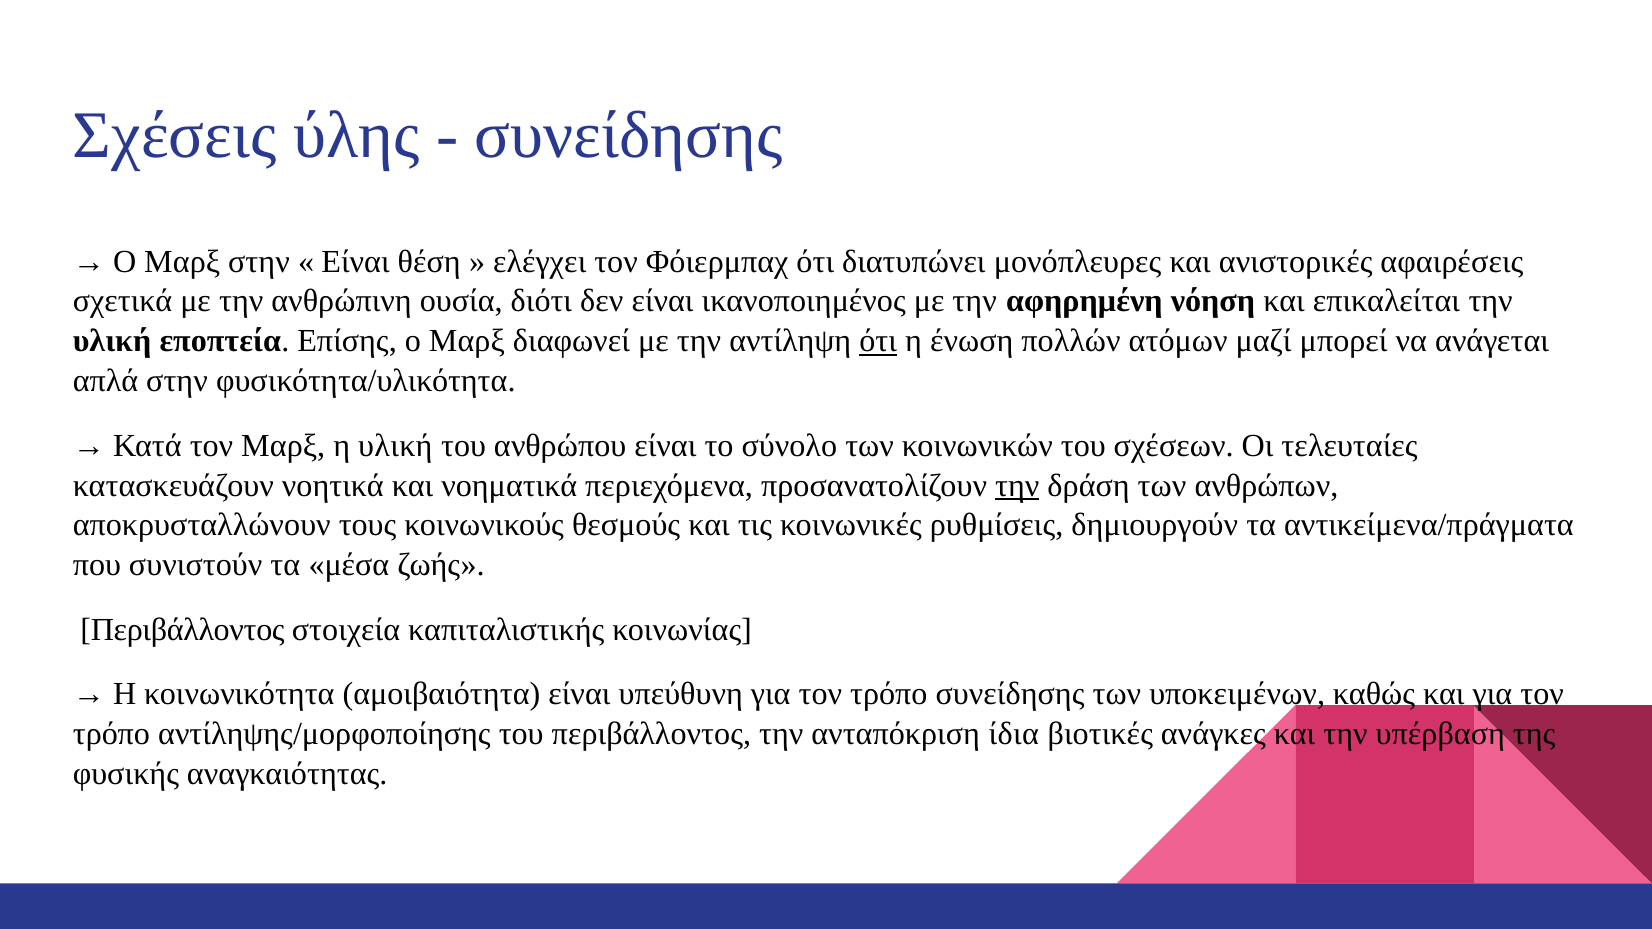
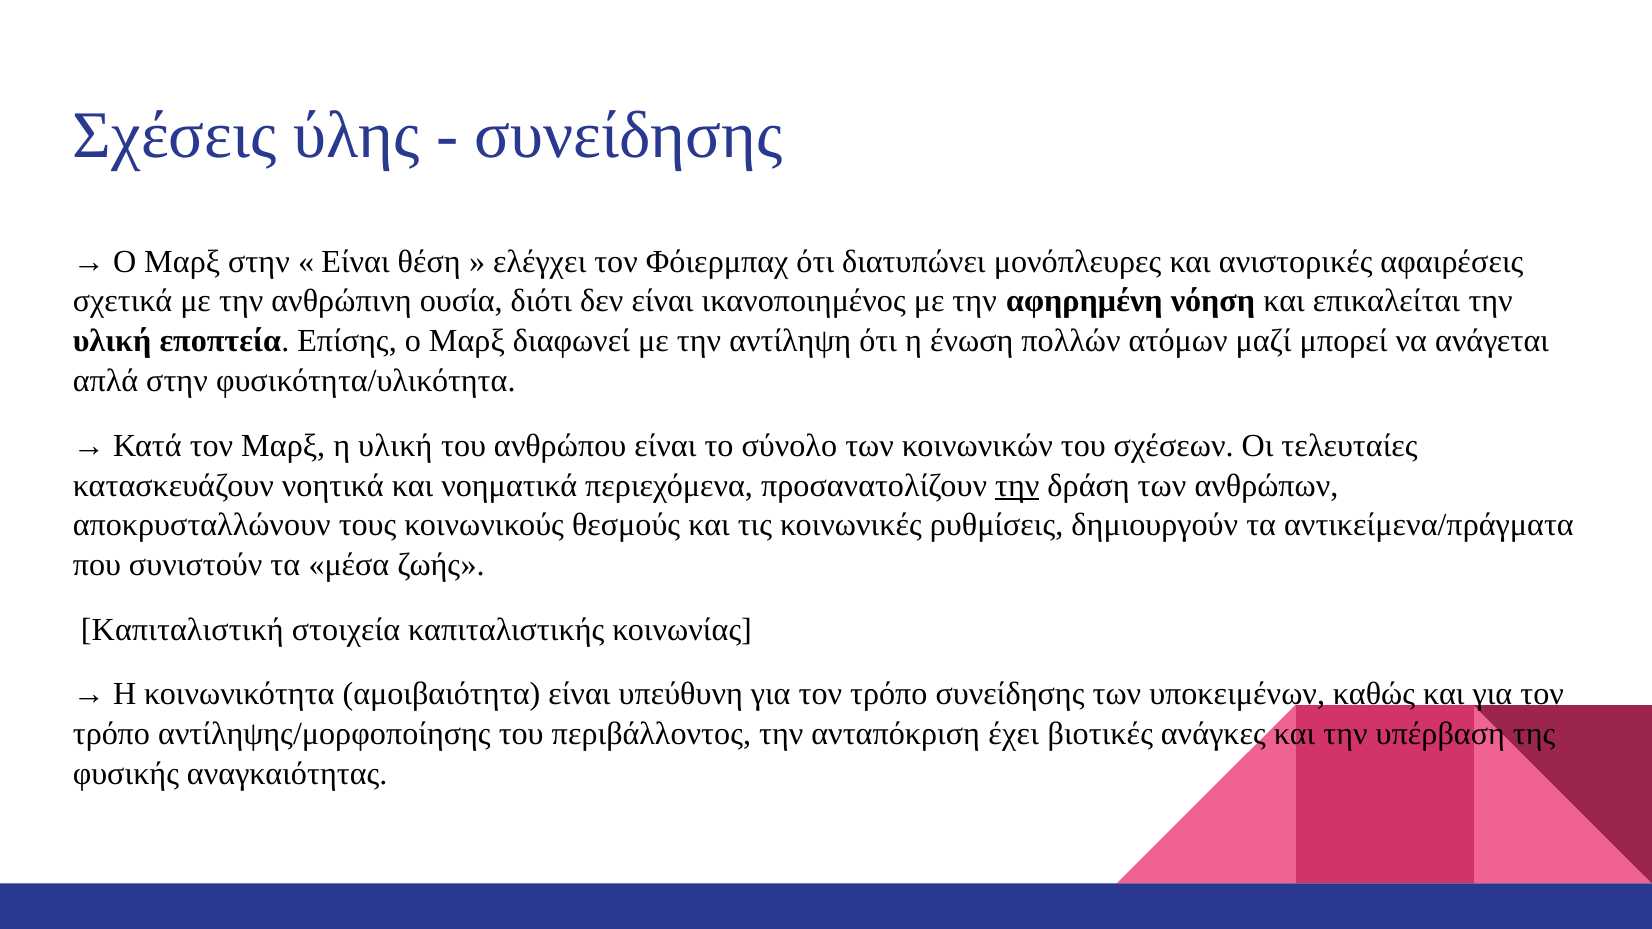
ότι at (878, 341) underline: present -> none
Περιβάλλοντος at (183, 630): Περιβάλλοντος -> Καπιταλιστική
ίδια: ίδια -> έχει
